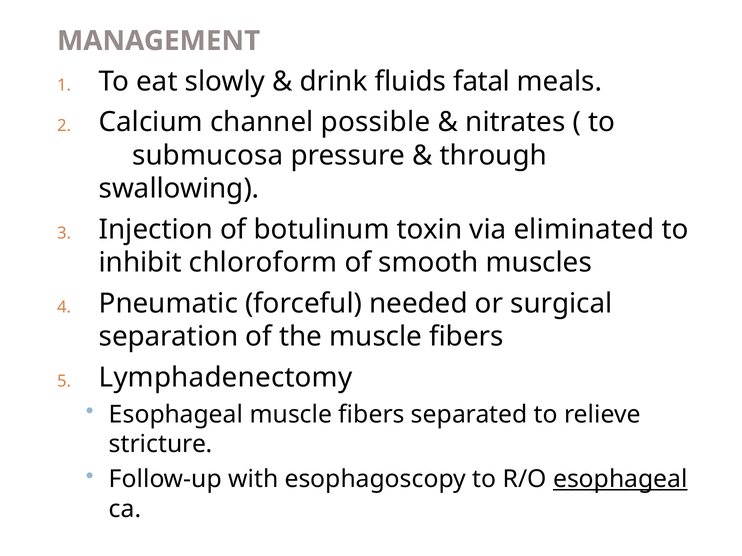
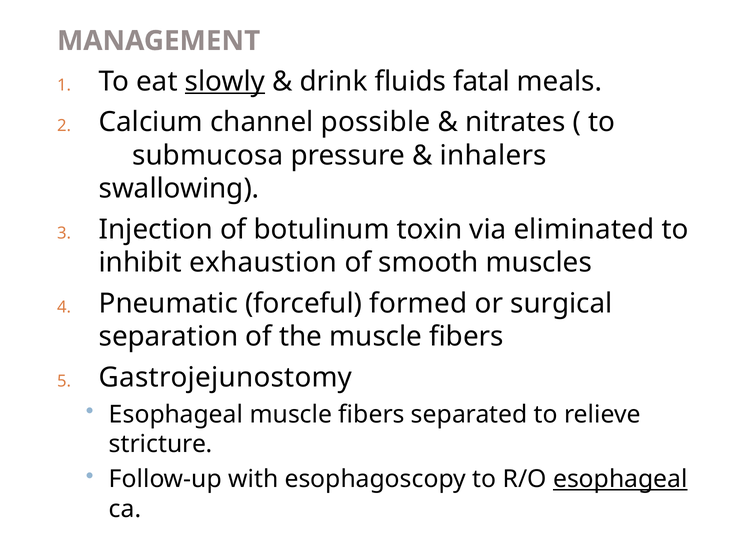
slowly underline: none -> present
through: through -> inhalers
chloroform: chloroform -> exhaustion
needed: needed -> formed
Lymphadenectomy: Lymphadenectomy -> Gastrojejunostomy
